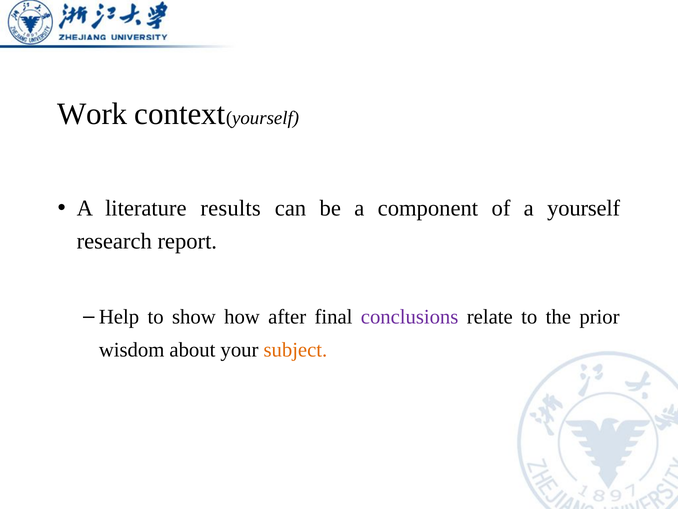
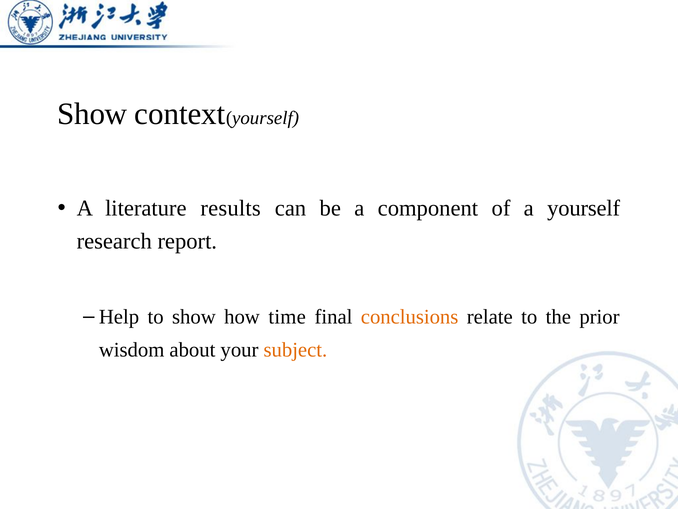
Work at (92, 114): Work -> Show
after: after -> time
conclusions colour: purple -> orange
